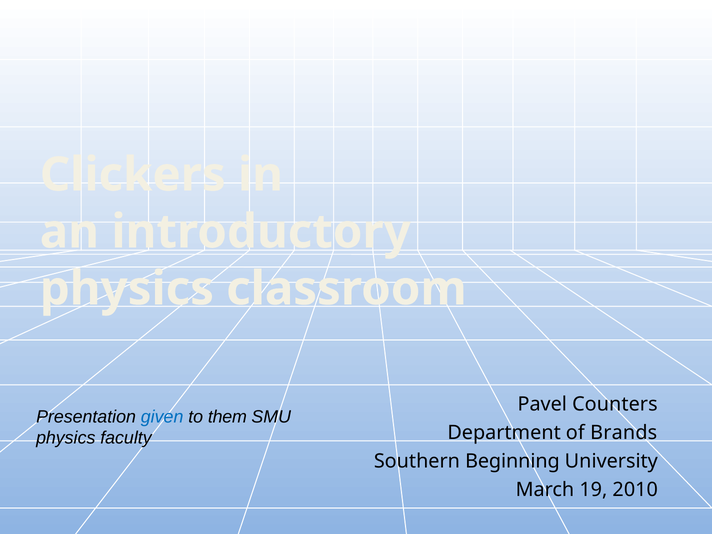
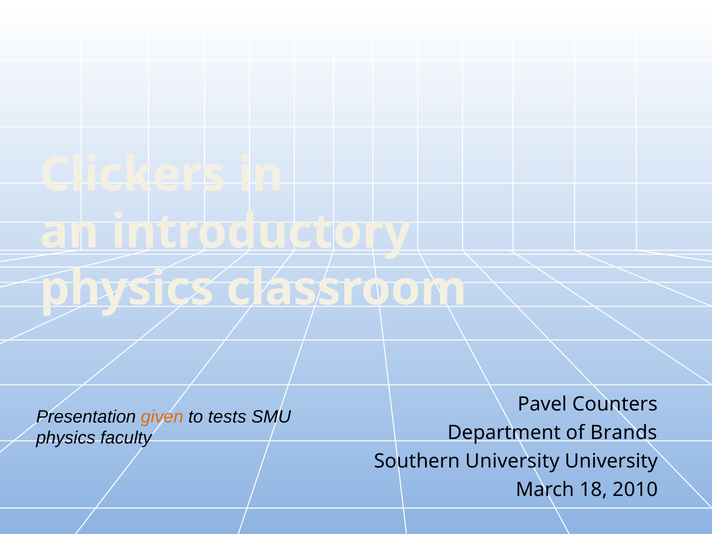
given colour: blue -> orange
them: them -> tests
Southern Beginning: Beginning -> University
19: 19 -> 18
